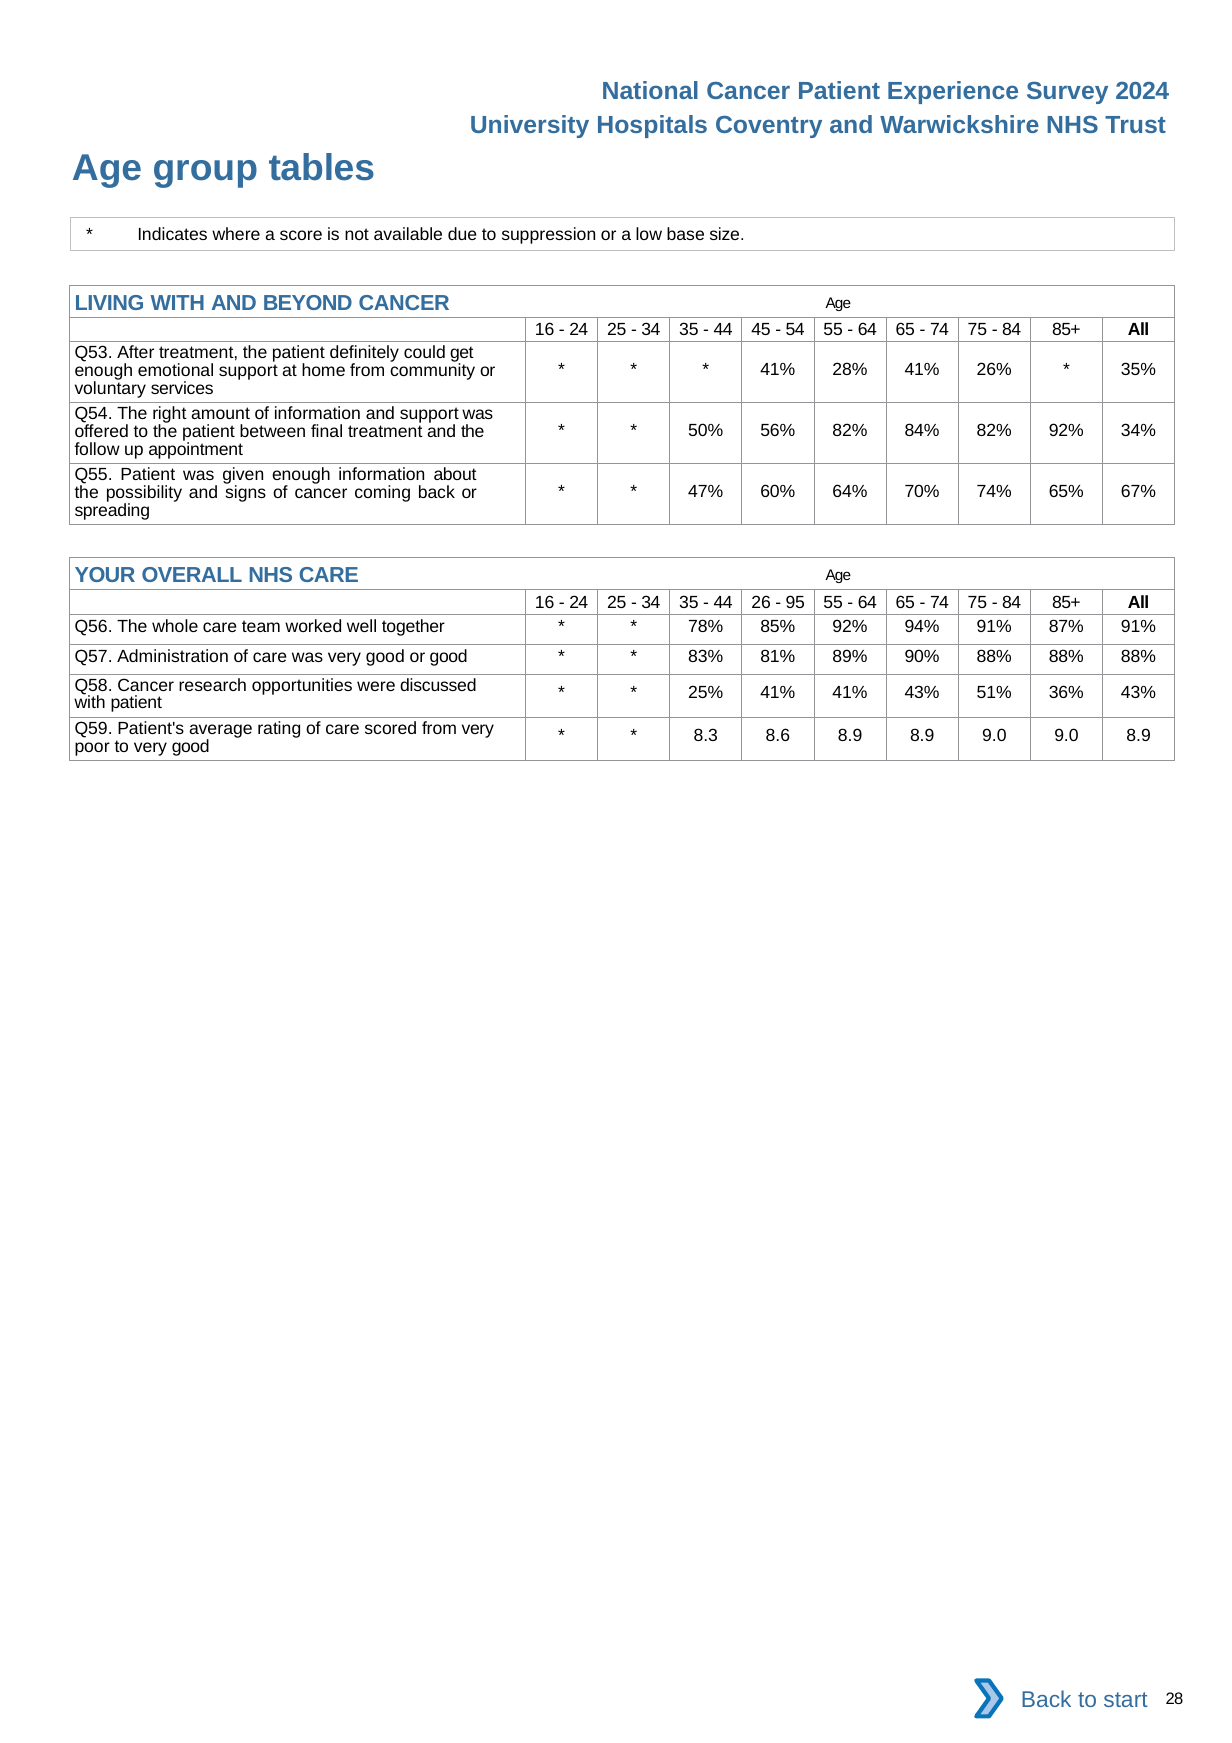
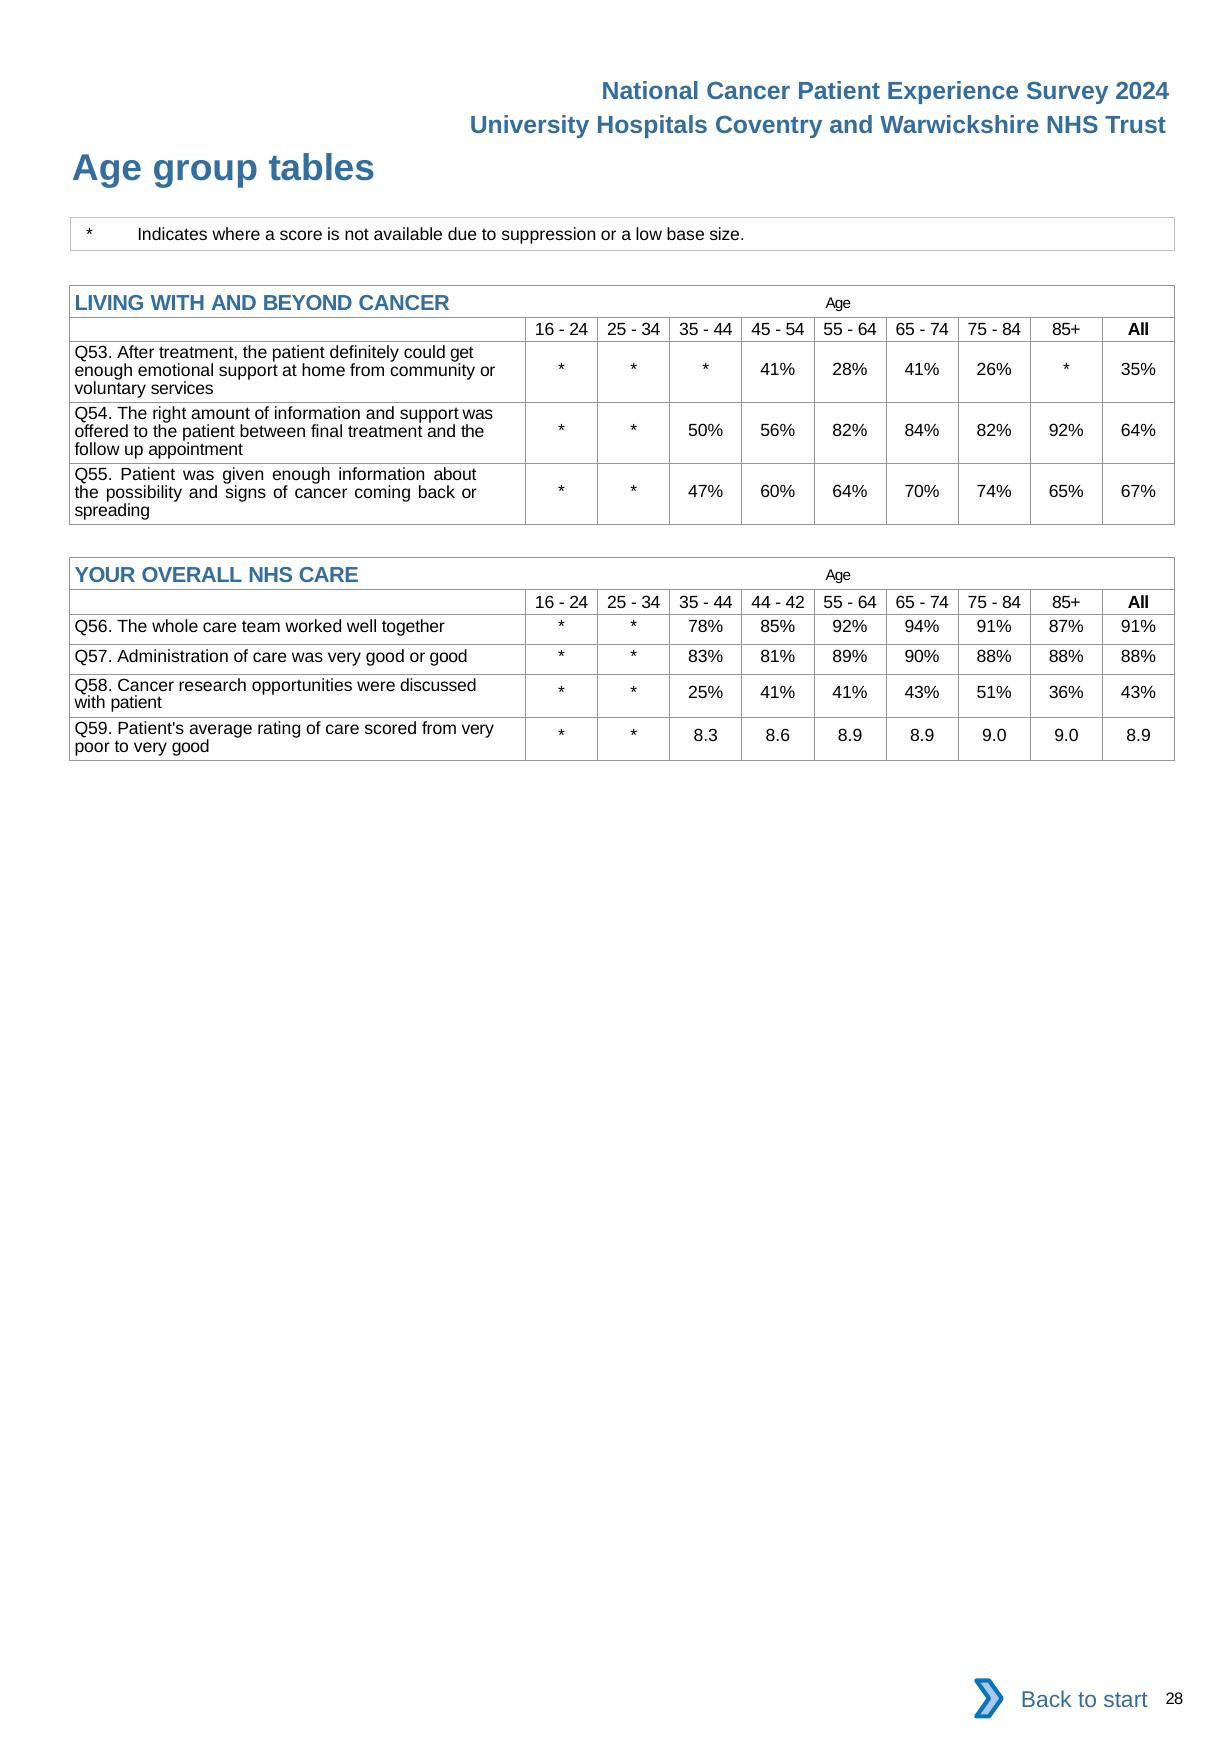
92% 34%: 34% -> 64%
44 26: 26 -> 44
95: 95 -> 42
